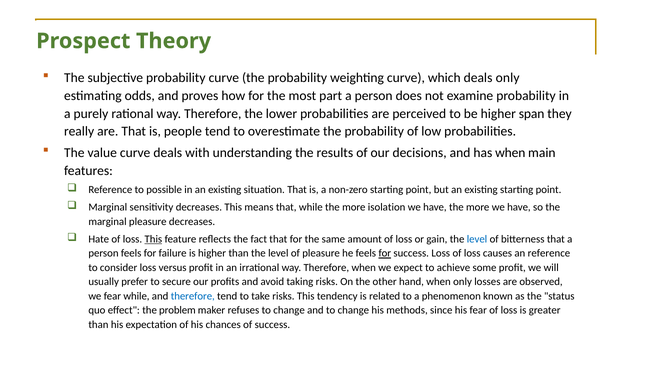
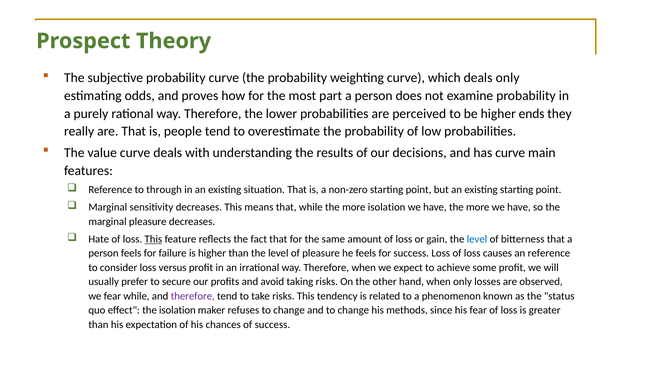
span: span -> ends
has when: when -> curve
possible: possible -> through
for at (385, 253) underline: present -> none
therefore at (193, 296) colour: blue -> purple
the problem: problem -> isolation
